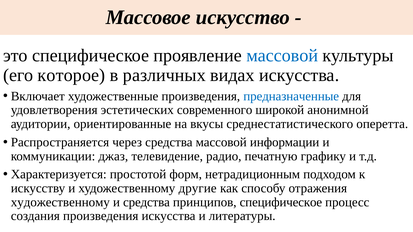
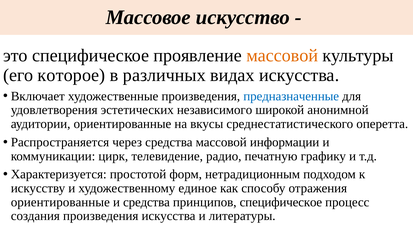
массовой at (282, 56) colour: blue -> orange
современного: современного -> независимого
джаз: джаз -> цирк
другие: другие -> единое
художественному at (60, 202): художественному -> ориентированные
